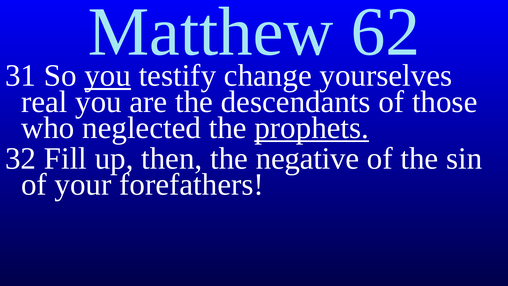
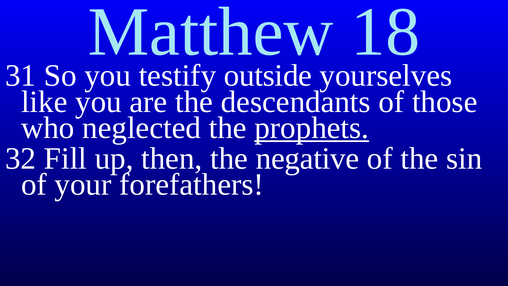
62: 62 -> 18
you at (108, 76) underline: present -> none
change: change -> outside
real: real -> like
